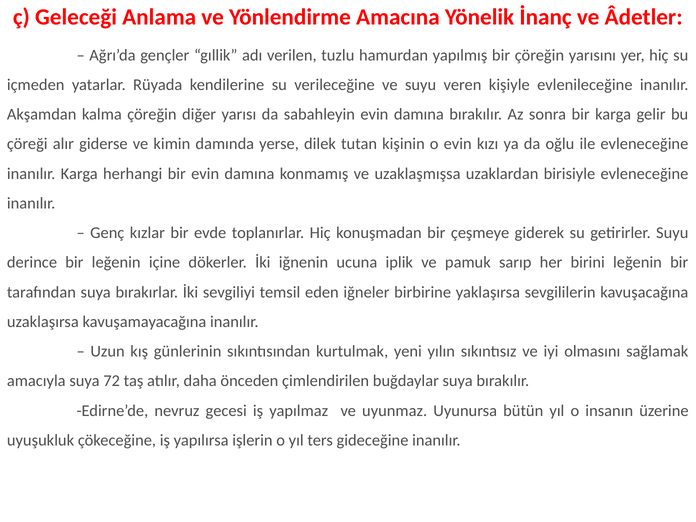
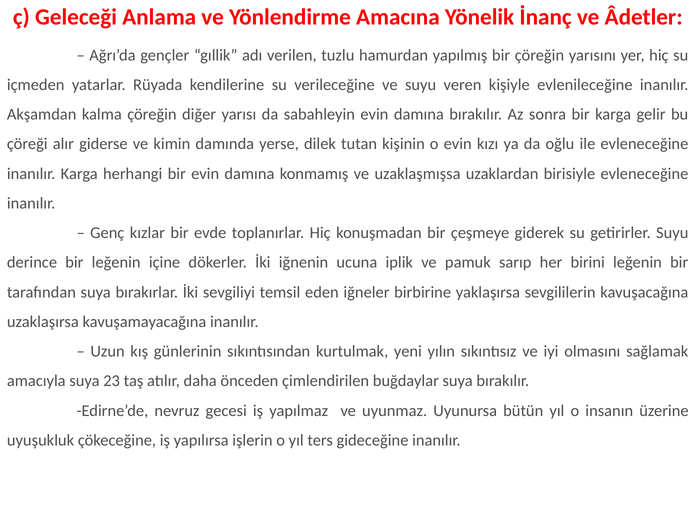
72: 72 -> 23
